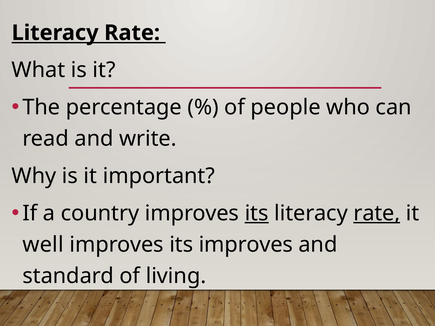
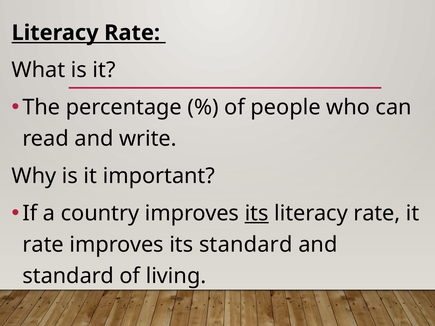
rate at (377, 214) underline: present -> none
well at (43, 245): well -> rate
its improves: improves -> standard
